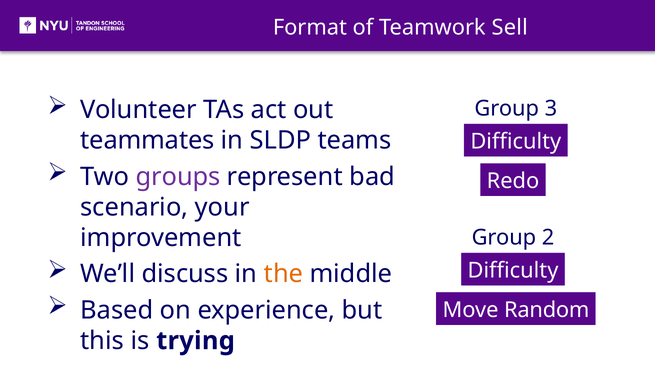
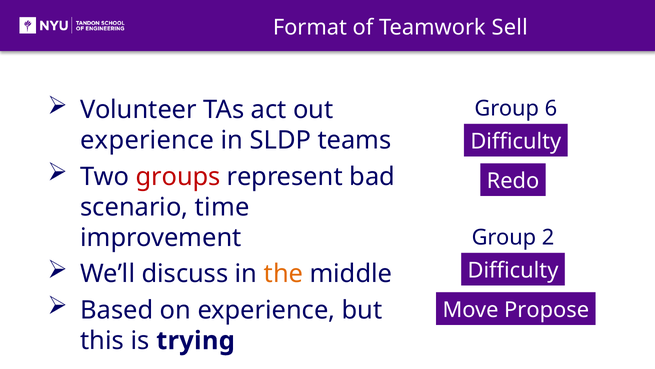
3: 3 -> 6
teammates at (147, 140): teammates -> experience
groups colour: purple -> red
your: your -> time
Random: Random -> Propose
